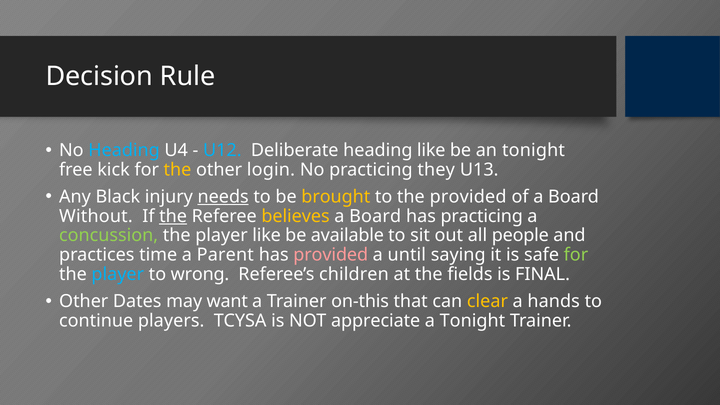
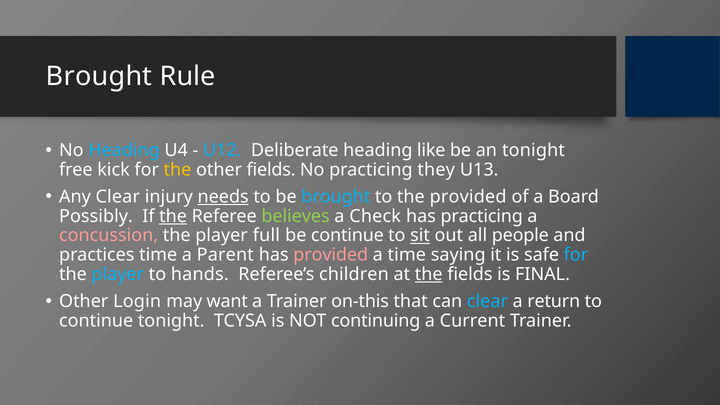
Decision at (99, 76): Decision -> Brought
other login: login -> fields
Any Black: Black -> Clear
brought at (336, 197) colour: yellow -> light blue
Without: Without -> Possibly
believes colour: yellow -> light green
Board at (375, 216): Board -> Check
concussion colour: light green -> pink
player like: like -> full
be available: available -> continue
sit underline: none -> present
a until: until -> time
for at (576, 255) colour: light green -> light blue
wrong: wrong -> hands
the at (429, 274) underline: none -> present
Dates: Dates -> Login
clear at (487, 301) colour: yellow -> light blue
hands: hands -> return
continue players: players -> tonight
appreciate: appreciate -> continuing
a Tonight: Tonight -> Current
